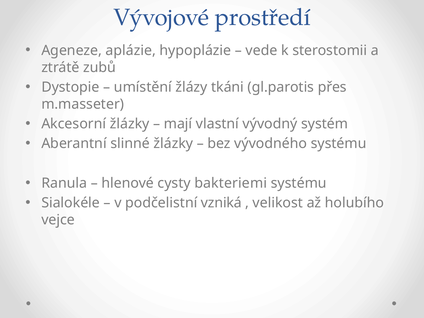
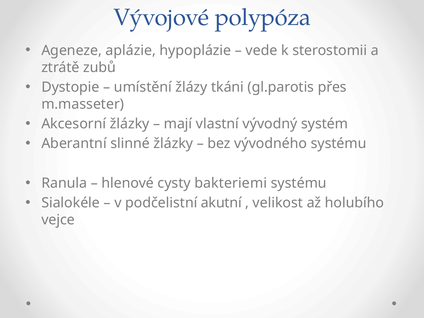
prostředí: prostředí -> polypóza
vzniká: vzniká -> akutní
